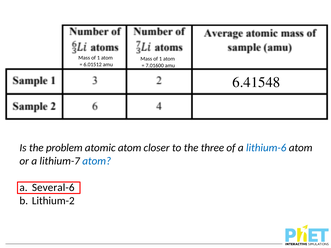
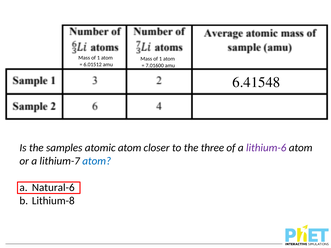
problem: problem -> samples
lithium-6 colour: blue -> purple
Several-6: Several-6 -> Natural-6
Lithium-2: Lithium-2 -> Lithium-8
